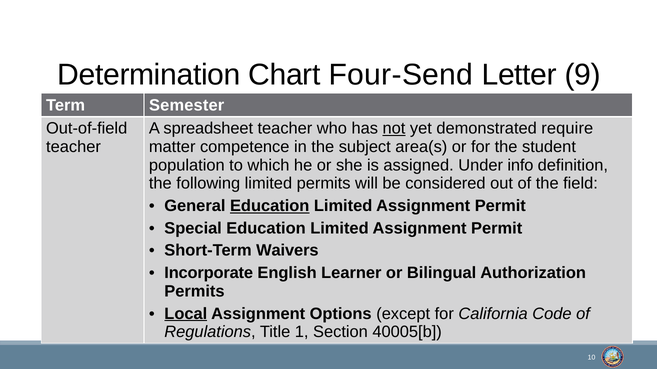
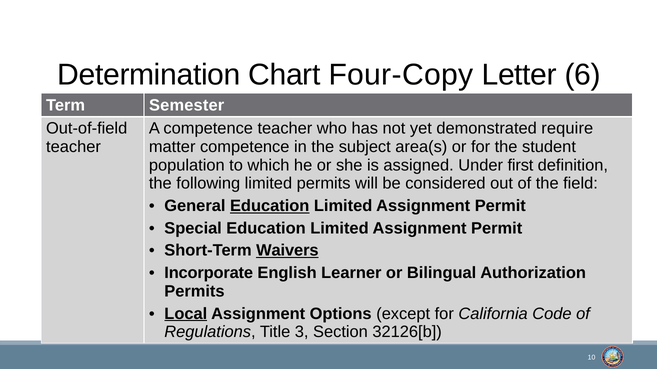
Four-Send: Four-Send -> Four-Copy
9: 9 -> 6
A spreadsheet: spreadsheet -> competence
not underline: present -> none
info: info -> first
Waivers underline: none -> present
1: 1 -> 3
40005[b: 40005[b -> 32126[b
